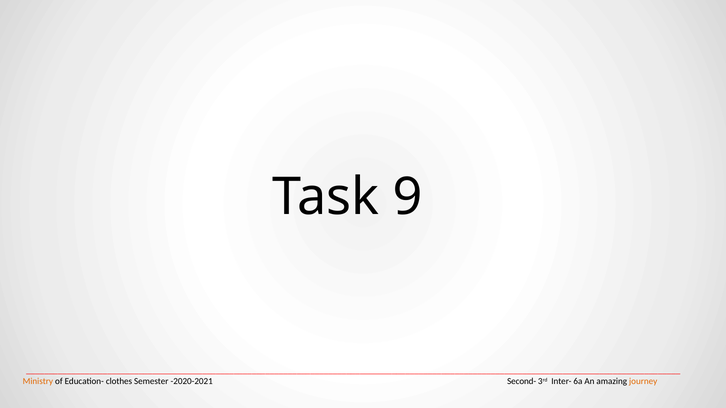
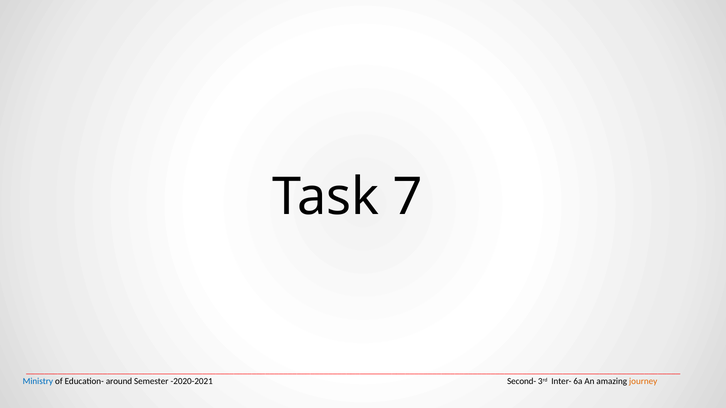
9: 9 -> 7
Ministry colour: orange -> blue
clothes: clothes -> around
